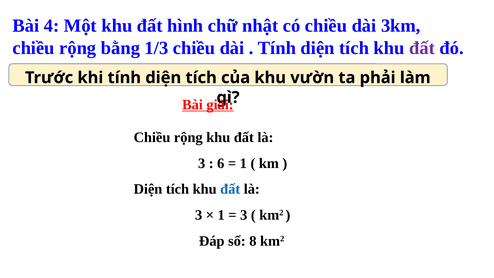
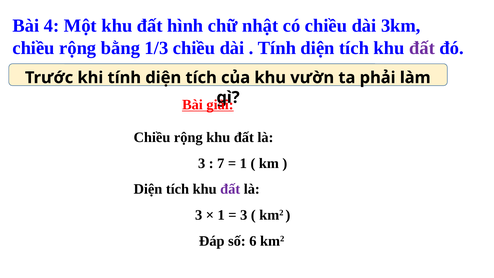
6: 6 -> 7
đất at (230, 189) colour: blue -> purple
8: 8 -> 6
